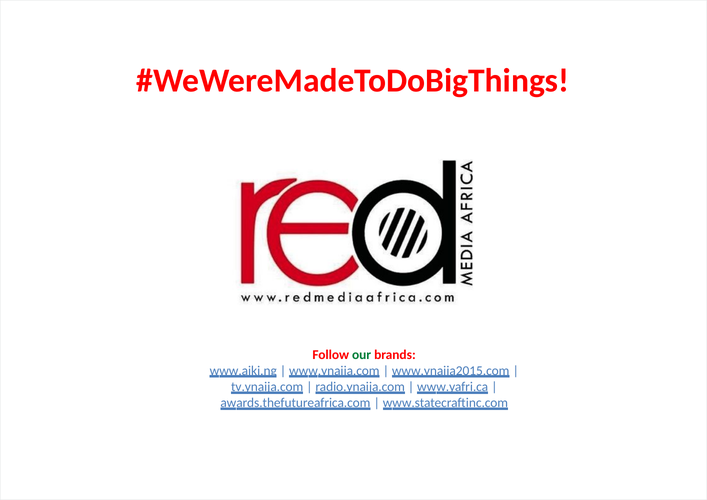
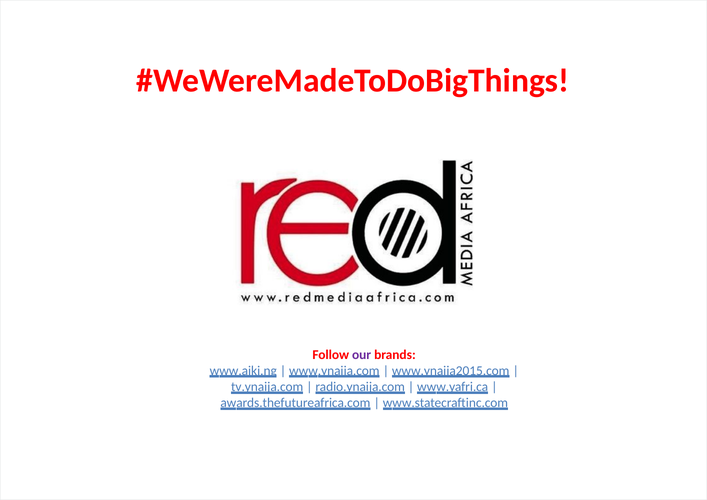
our colour: green -> purple
